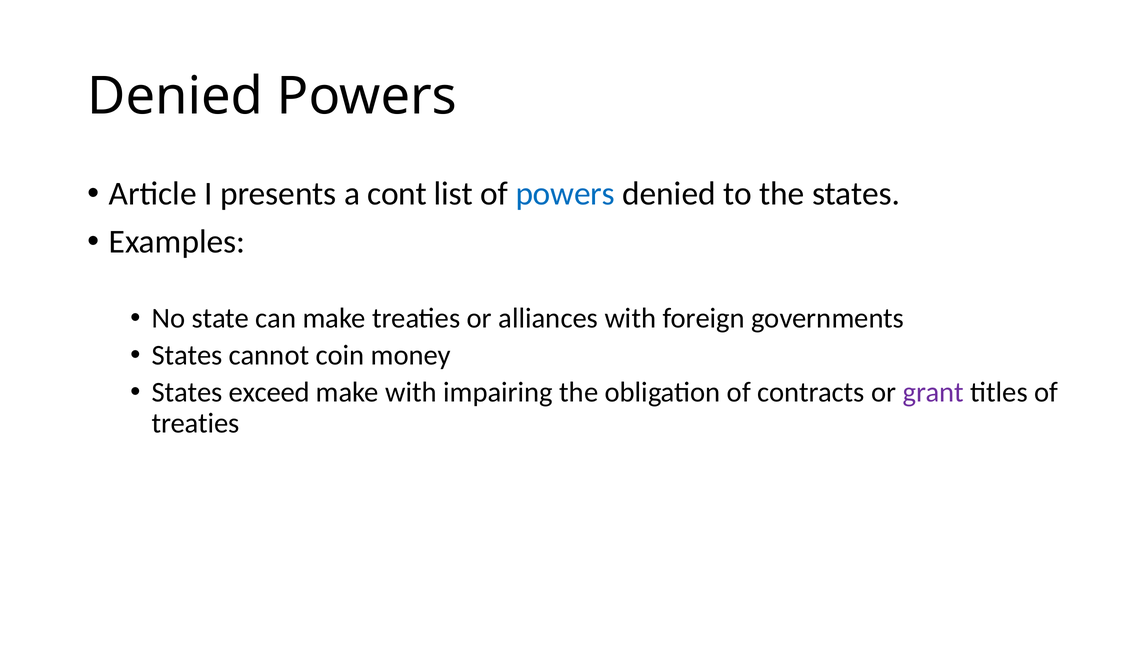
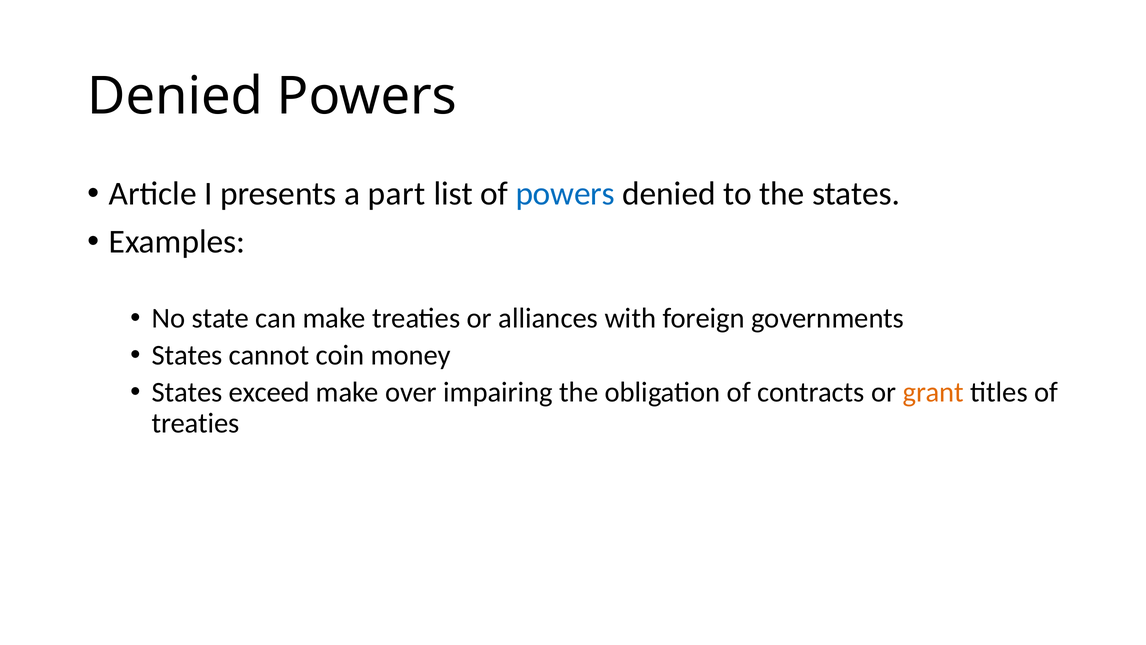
cont: cont -> part
make with: with -> over
grant colour: purple -> orange
